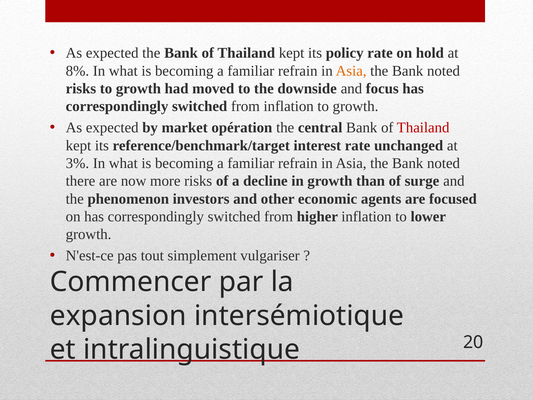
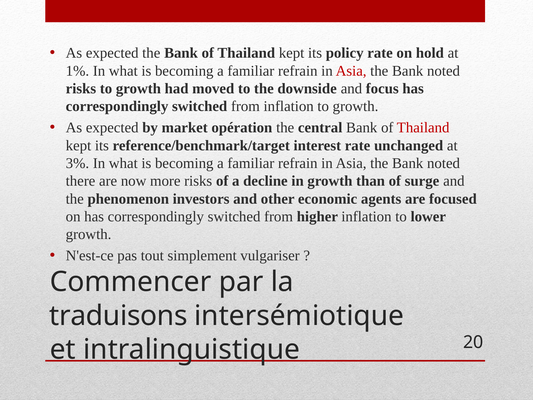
8%: 8% -> 1%
Asia at (351, 71) colour: orange -> red
expansion: expansion -> traduisons
